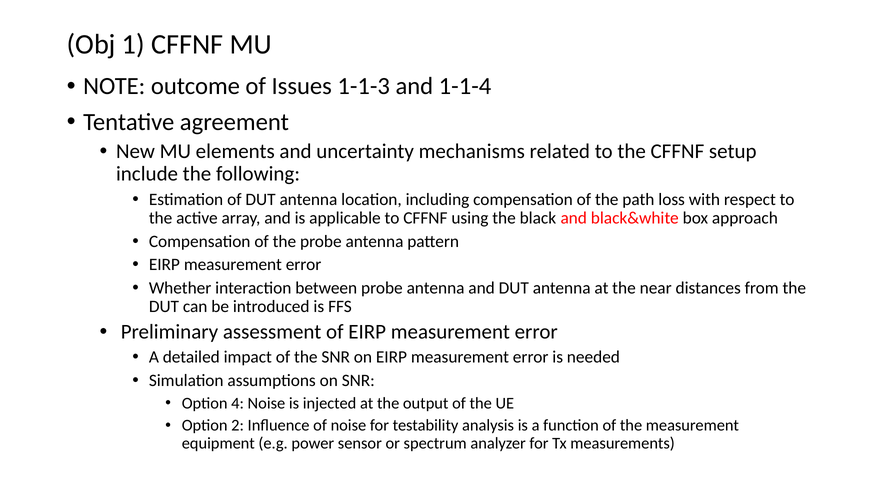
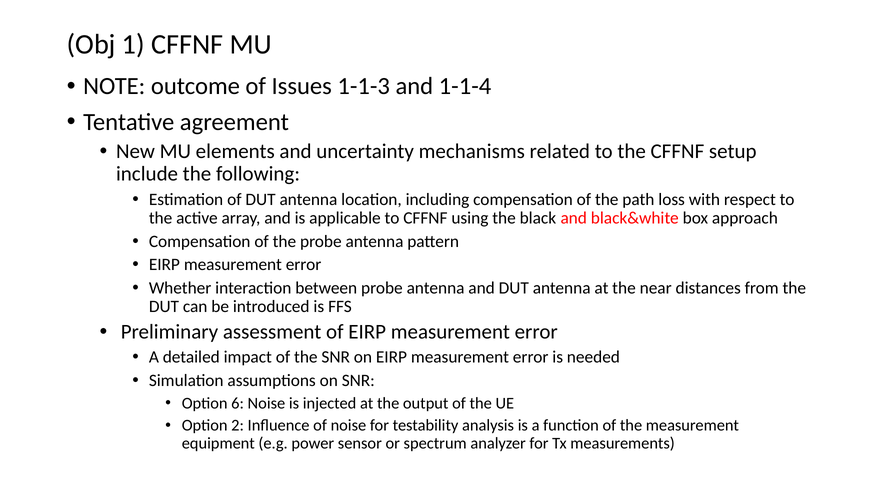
4: 4 -> 6
